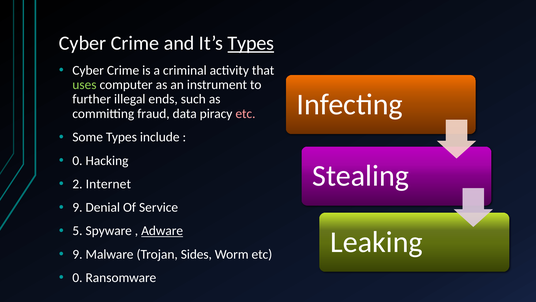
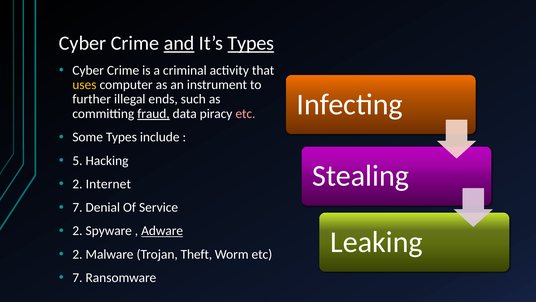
and underline: none -> present
uses colour: light green -> yellow
fraud underline: none -> present
0 at (77, 160): 0 -> 5
9 at (77, 207): 9 -> 7
5 at (77, 231): 5 -> 2
9 at (77, 254): 9 -> 2
Sides: Sides -> Theft
0 at (77, 277): 0 -> 7
